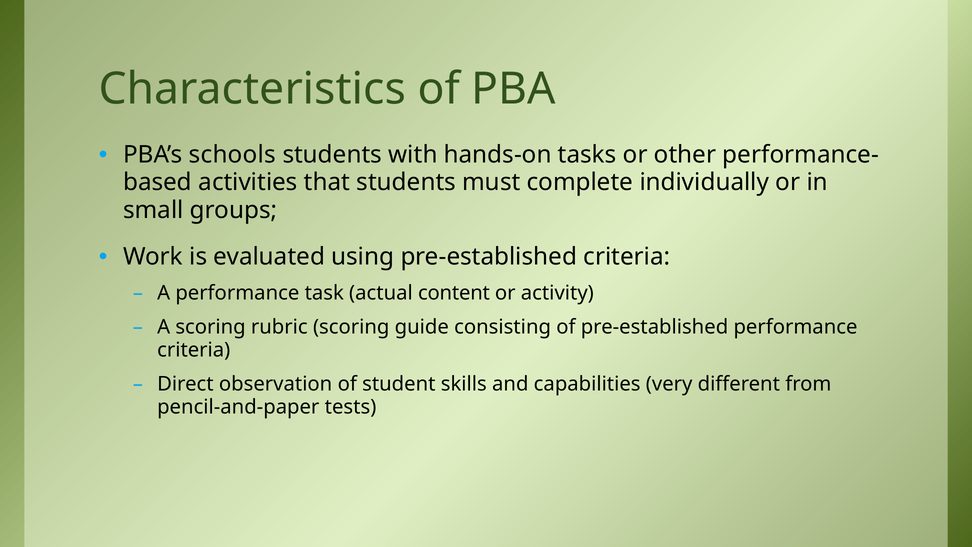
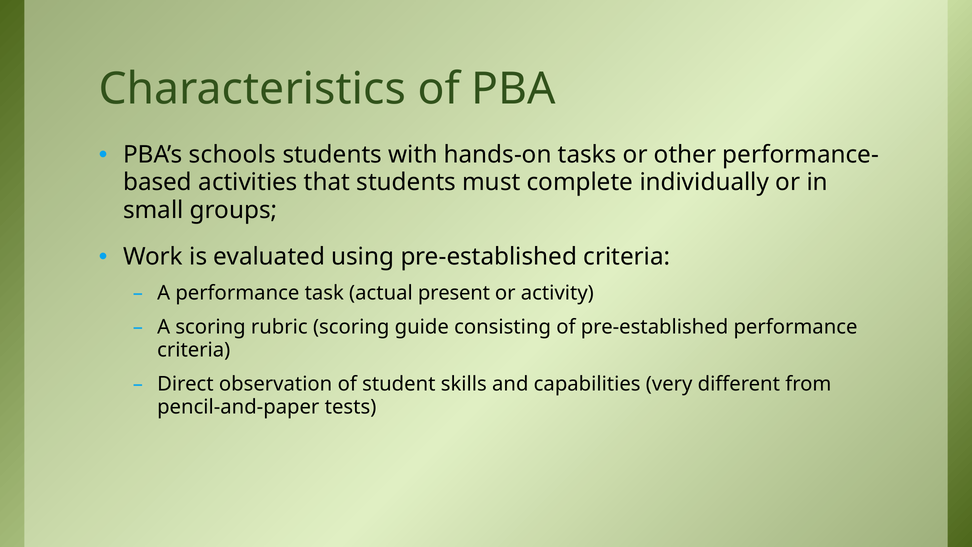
content: content -> present
